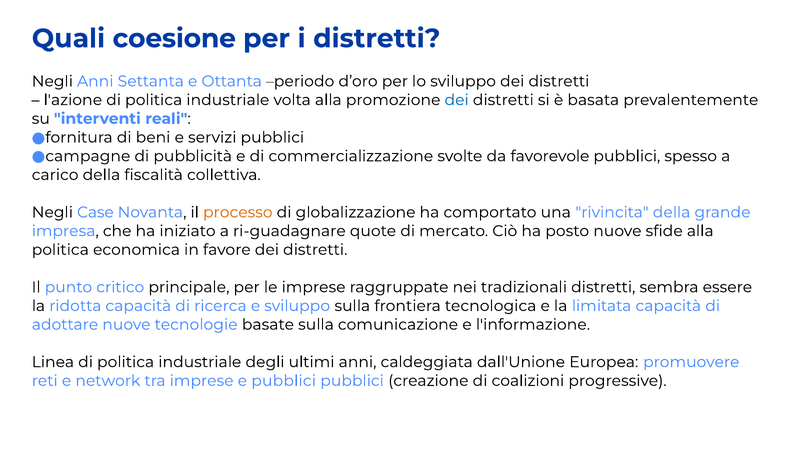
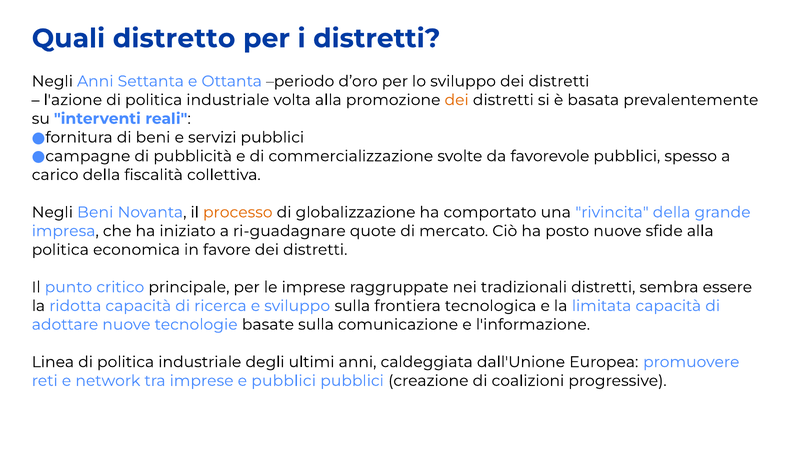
coesione: coesione -> distretto
dei at (457, 100) colour: blue -> orange
Negli Case: Case -> Beni
